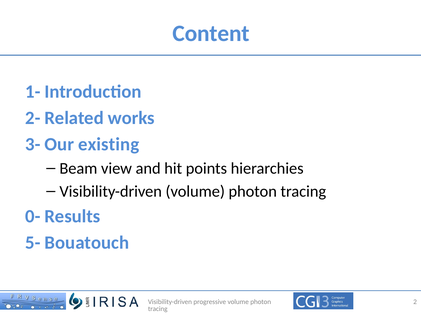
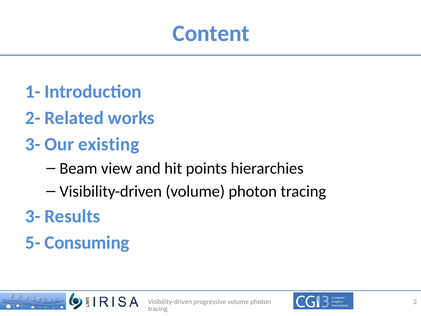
0- at (33, 216): 0- -> 3-
Bouatouch: Bouatouch -> Consuming
